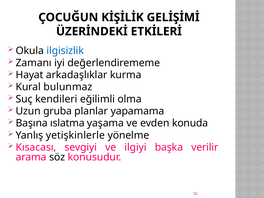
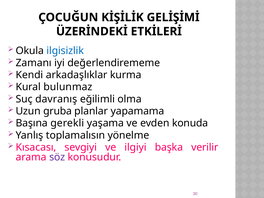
Hayat: Hayat -> Kendi
kendileri: kendileri -> davranış
ıslatma: ıslatma -> gerekli
yetişkinlerle: yetişkinlerle -> toplamalısın
söz colour: black -> purple
